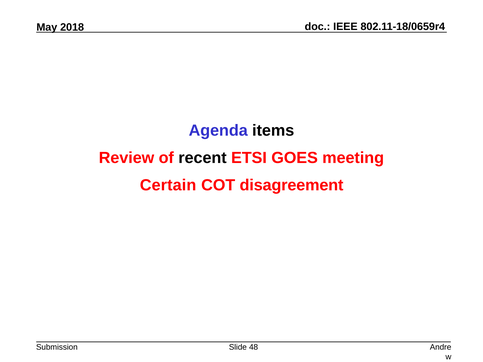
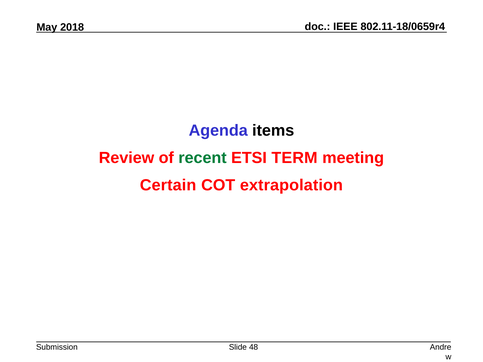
recent colour: black -> green
GOES: GOES -> TERM
disagreement: disagreement -> extrapolation
